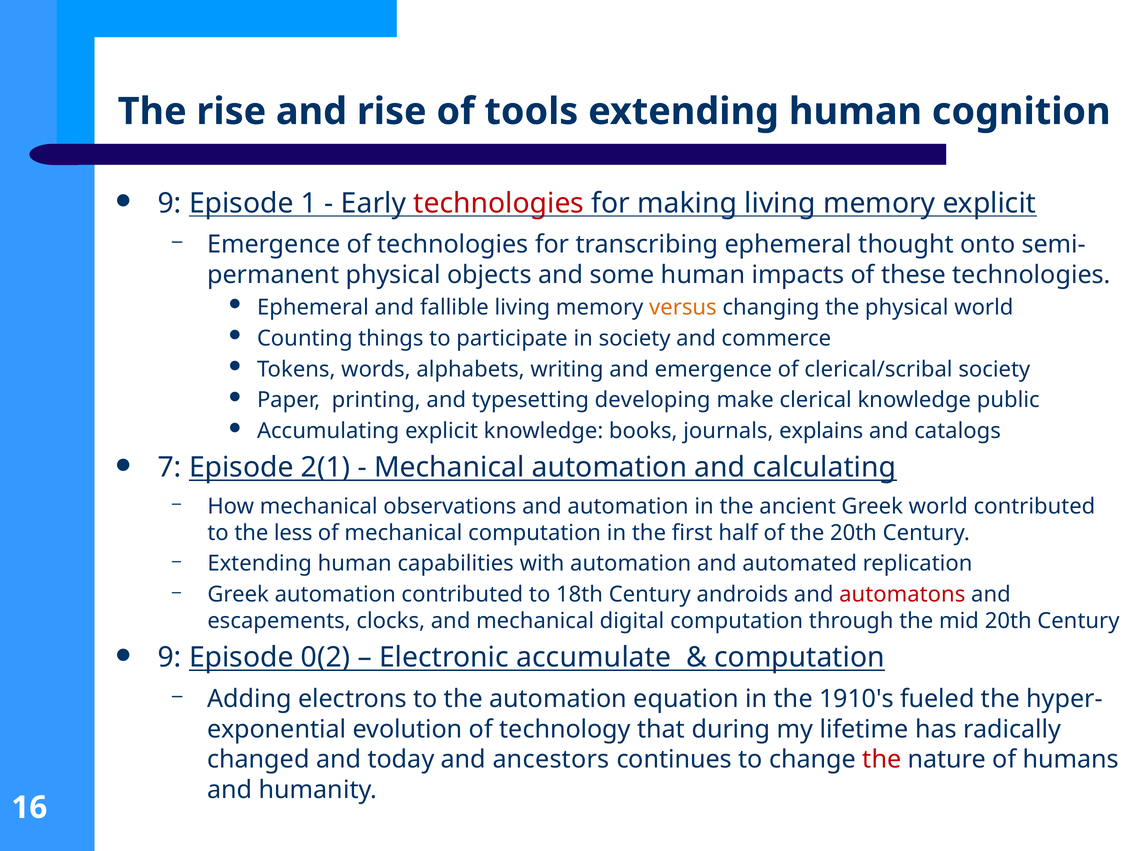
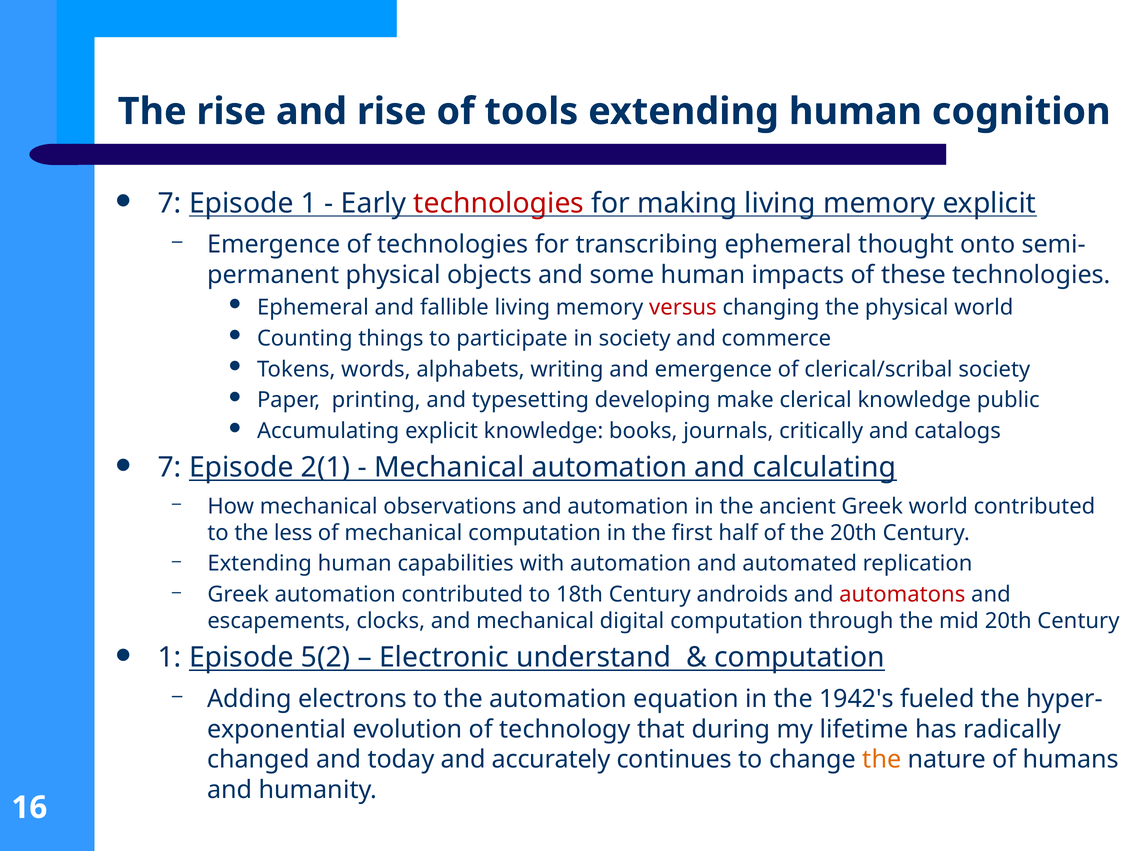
9 at (170, 203): 9 -> 7
versus colour: orange -> red
explains: explains -> critically
9 at (170, 657): 9 -> 1
0(2: 0(2 -> 5(2
accumulate: accumulate -> understand
1910's: 1910's -> 1942's
ancestors: ancestors -> accurately
the at (882, 759) colour: red -> orange
